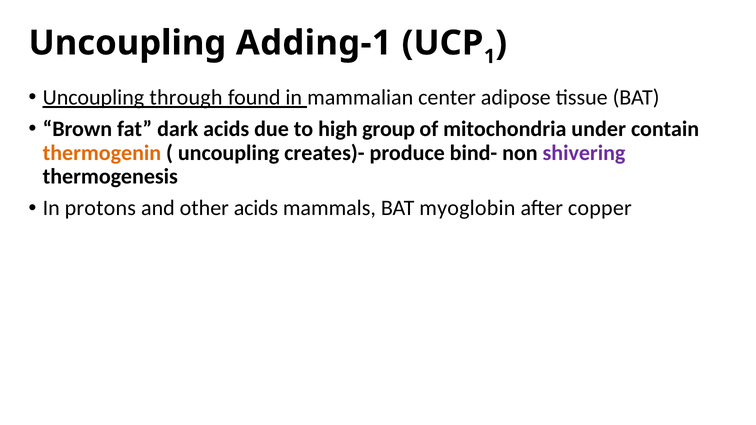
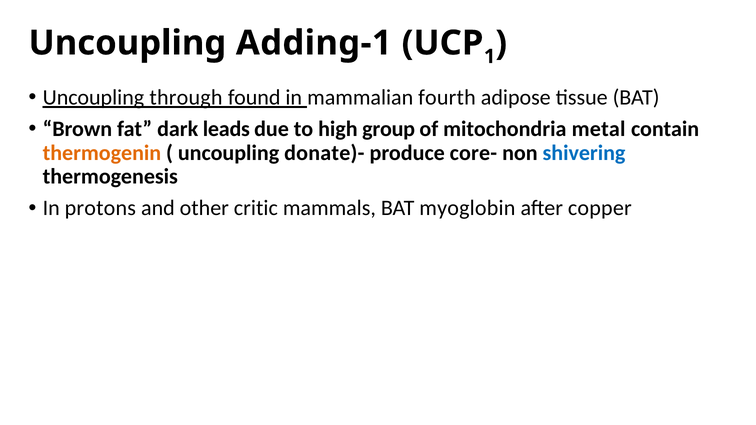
center: center -> fourth
dark acids: acids -> leads
under: under -> metal
creates)-: creates)- -> donate)-
bind-: bind- -> core-
shivering colour: purple -> blue
other acids: acids -> critic
